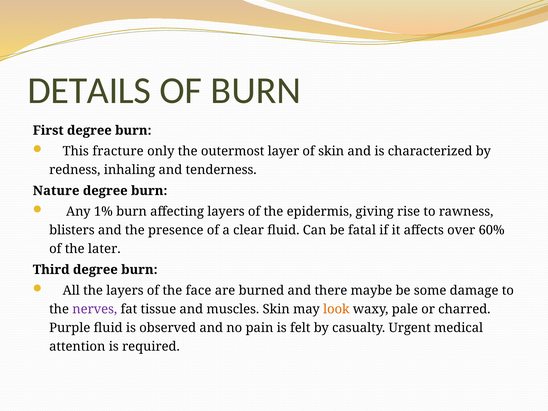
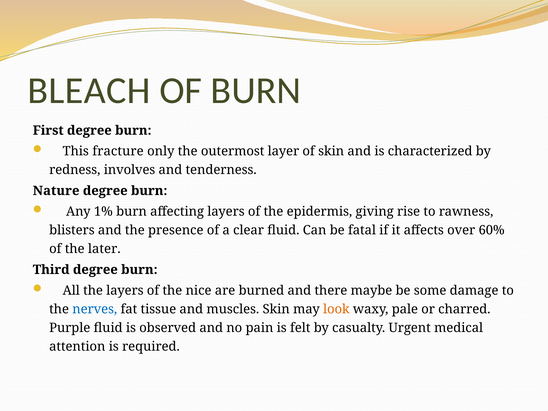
DETAILS: DETAILS -> BLEACH
inhaling: inhaling -> involves
face: face -> nice
nerves colour: purple -> blue
